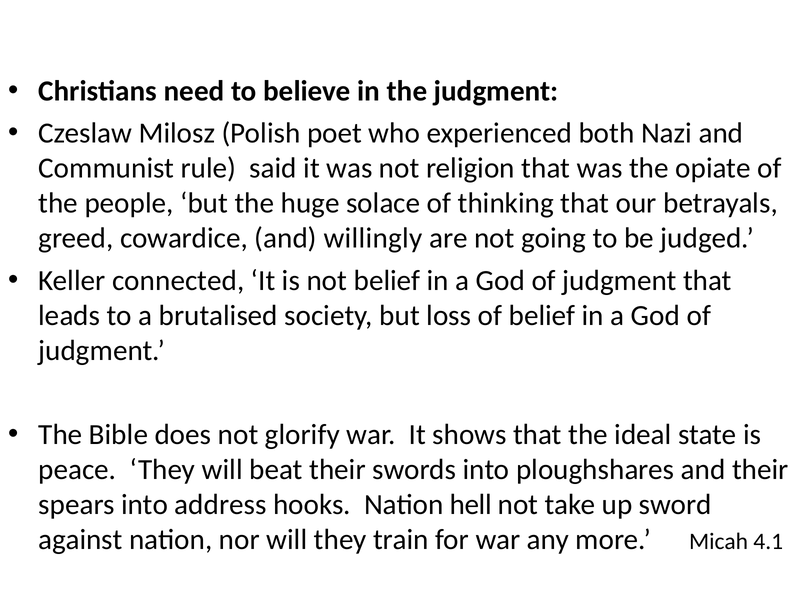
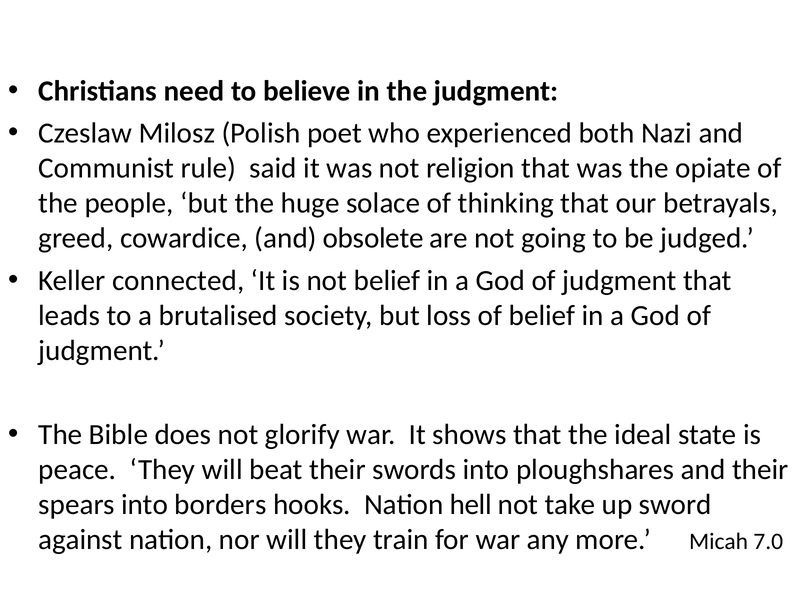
willingly: willingly -> obsolete
address: address -> borders
4.1: 4.1 -> 7.0
